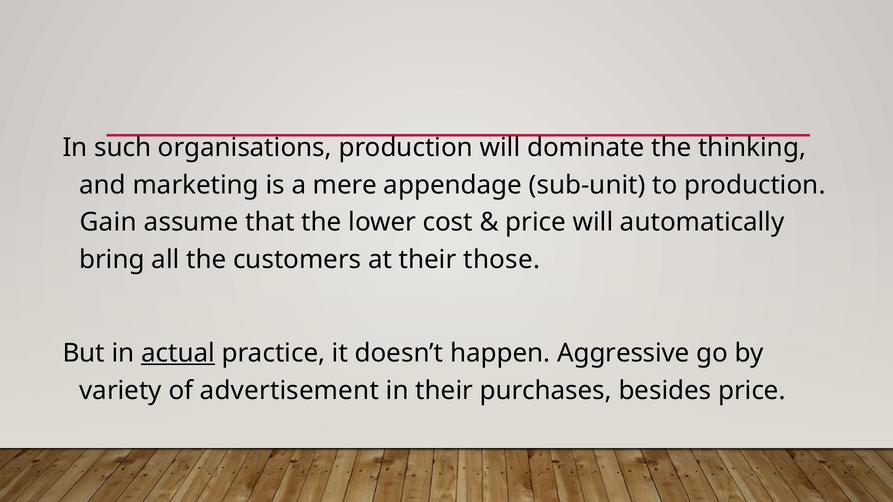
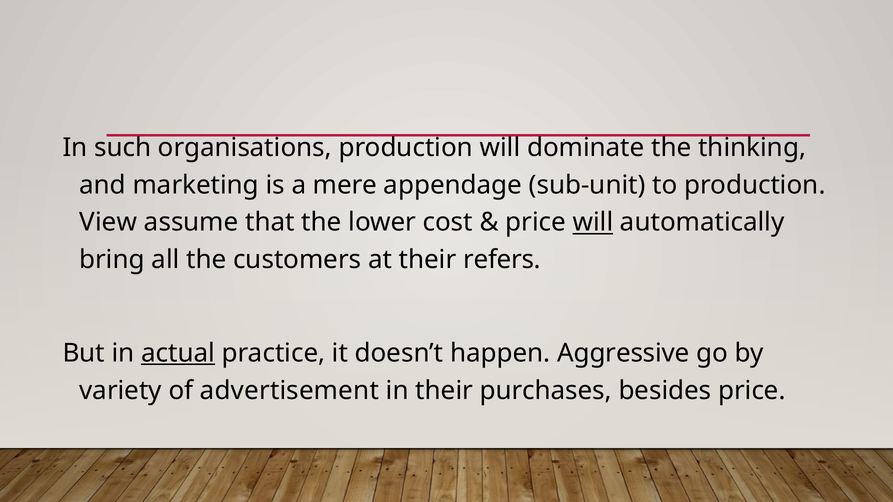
Gain: Gain -> View
will at (593, 223) underline: none -> present
those: those -> refers
